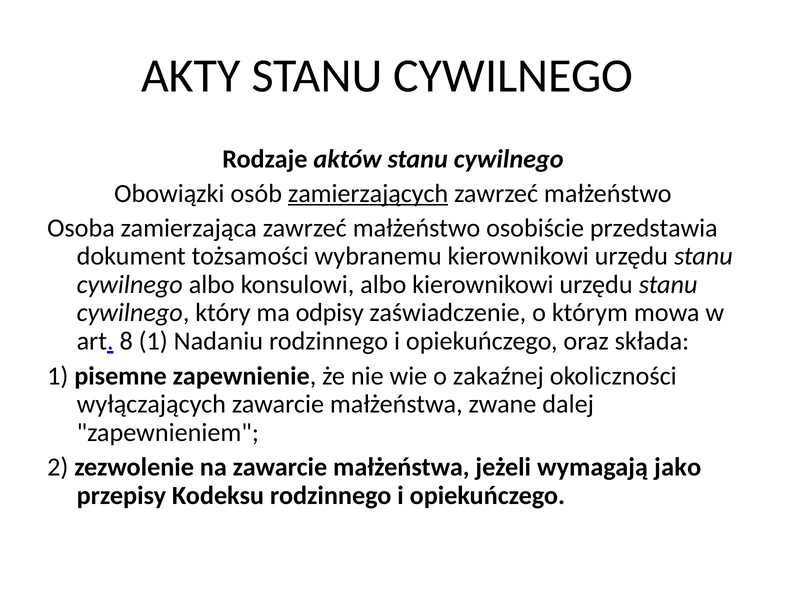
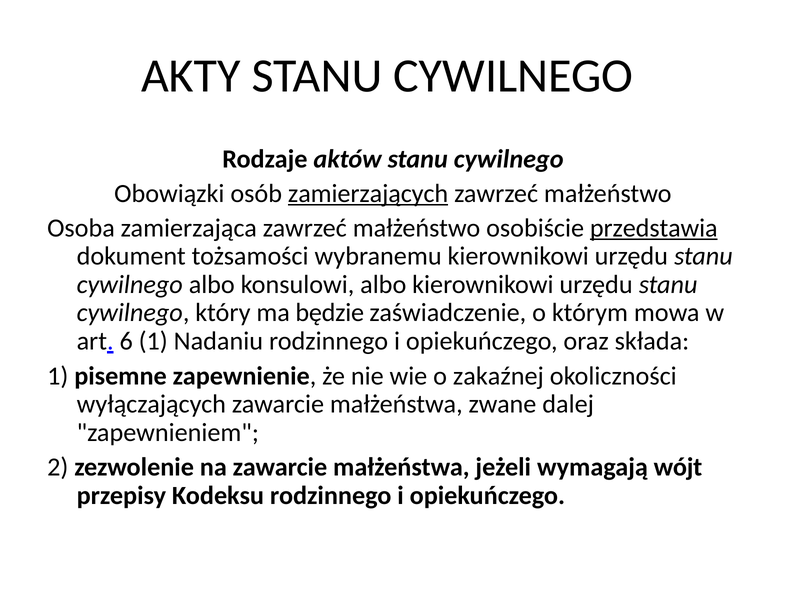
przedstawia underline: none -> present
odpisy: odpisy -> będzie
8: 8 -> 6
jako: jako -> wójt
